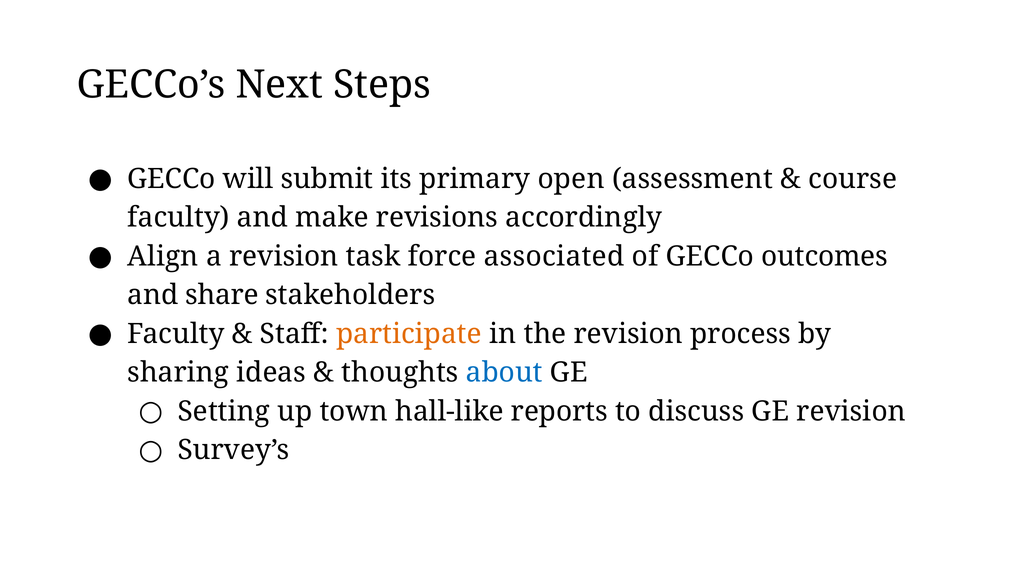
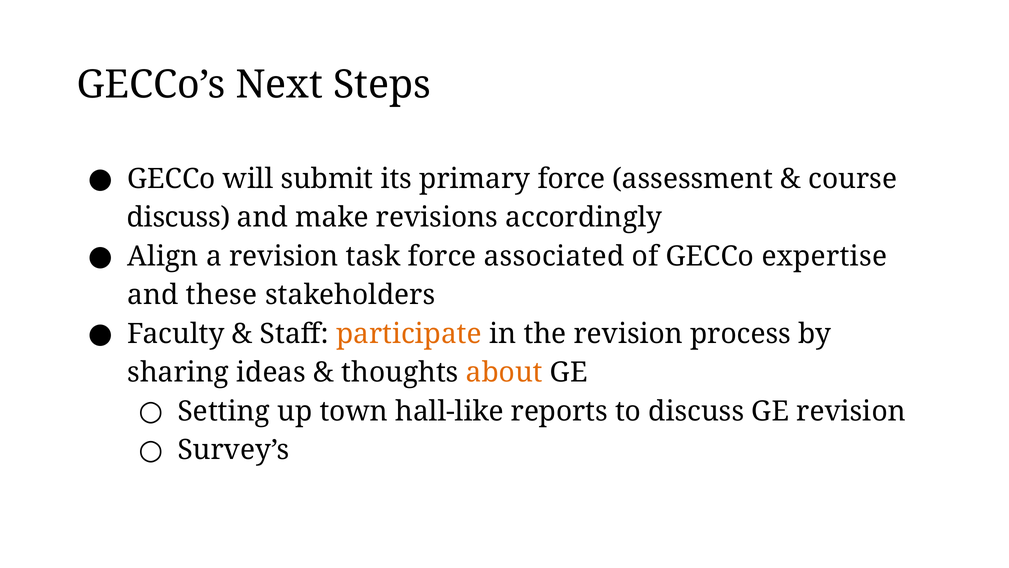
primary open: open -> force
faculty at (179, 217): faculty -> discuss
outcomes: outcomes -> expertise
share: share -> these
about colour: blue -> orange
